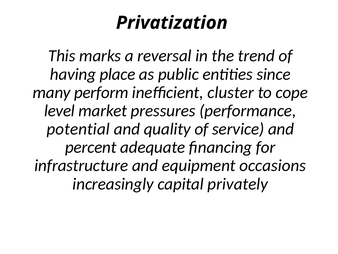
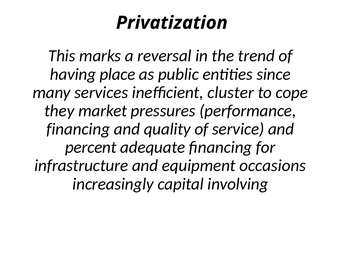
perform: perform -> services
level: level -> they
potential at (78, 129): potential -> financing
privately: privately -> involving
